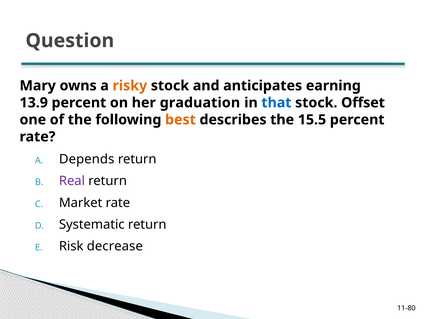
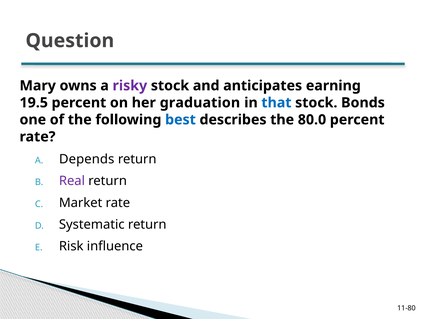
risky colour: orange -> purple
13.9: 13.9 -> 19.5
Offset: Offset -> Bonds
best colour: orange -> blue
15.5: 15.5 -> 80.0
decrease: decrease -> influence
